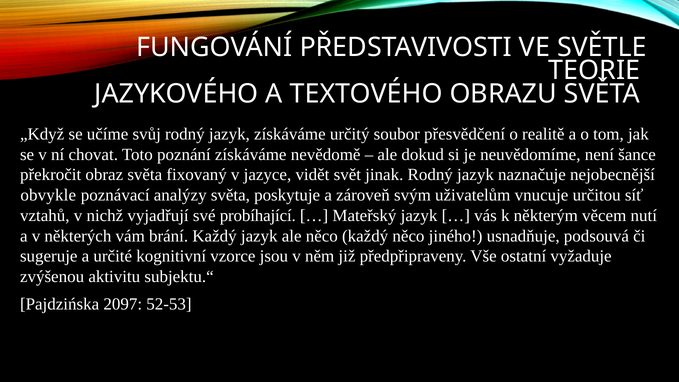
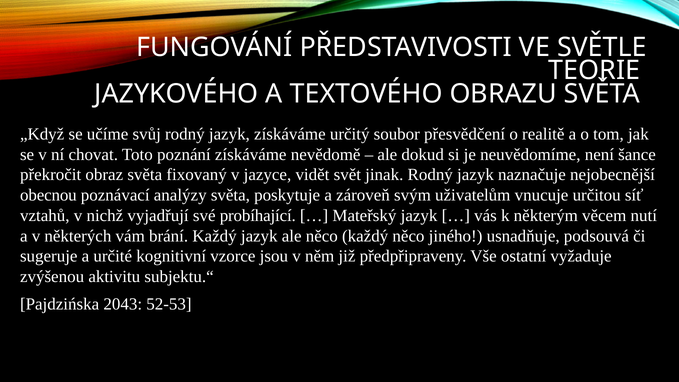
obvykle: obvykle -> obecnou
2097: 2097 -> 2043
